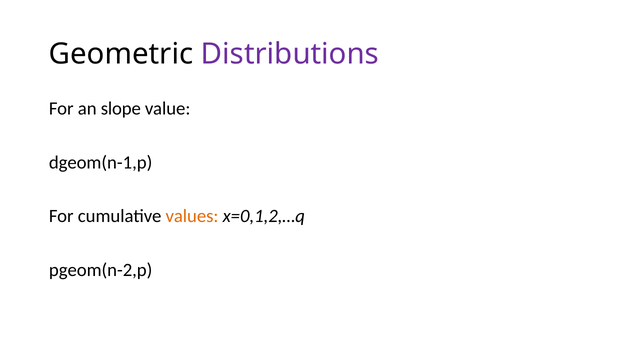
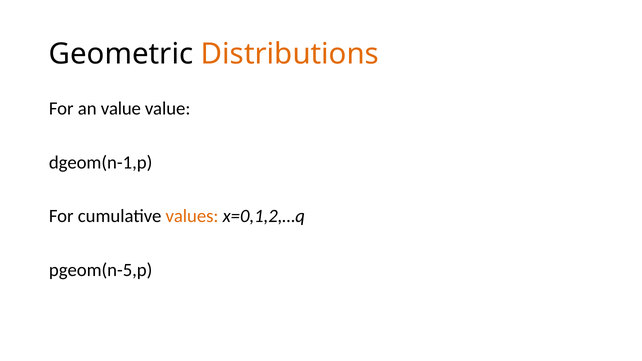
Distributions colour: purple -> orange
an slope: slope -> value
pgeom(n-2,p: pgeom(n-2,p -> pgeom(n-5,p
